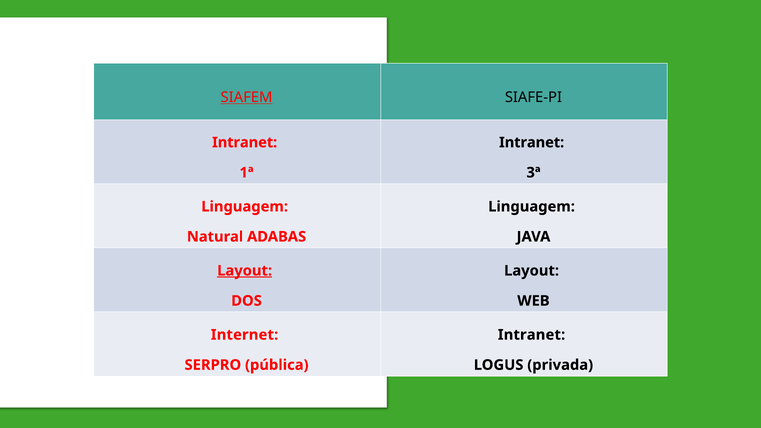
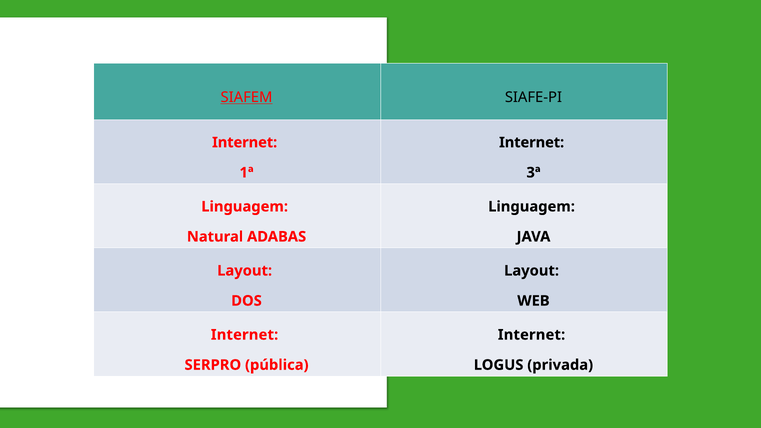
Intranet at (245, 142): Intranet -> Internet
Intranet at (532, 142): Intranet -> Internet
Layout at (245, 271) underline: present -> none
Intranet at (532, 335): Intranet -> Internet
